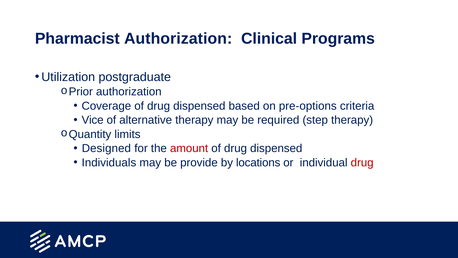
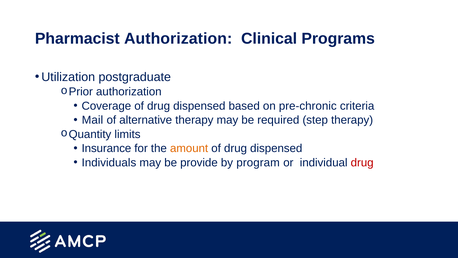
pre-options: pre-options -> pre-chronic
Vice: Vice -> Mail
Designed: Designed -> Insurance
amount colour: red -> orange
locations: locations -> program
